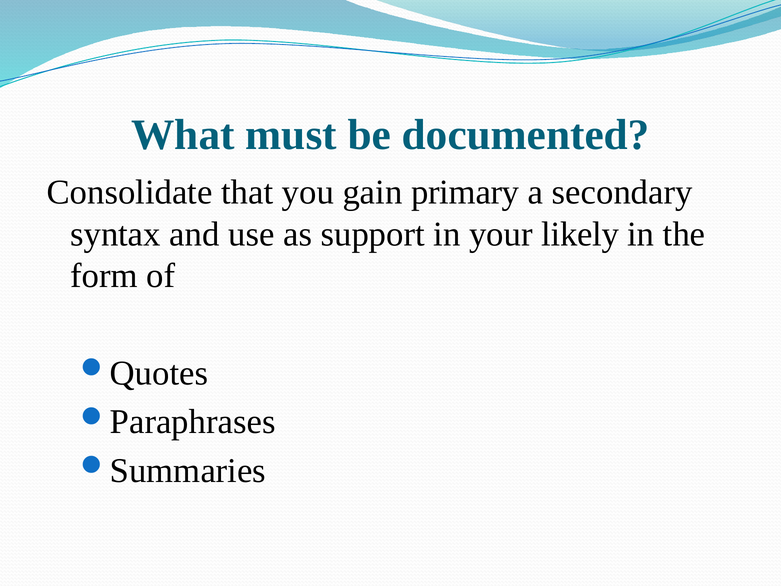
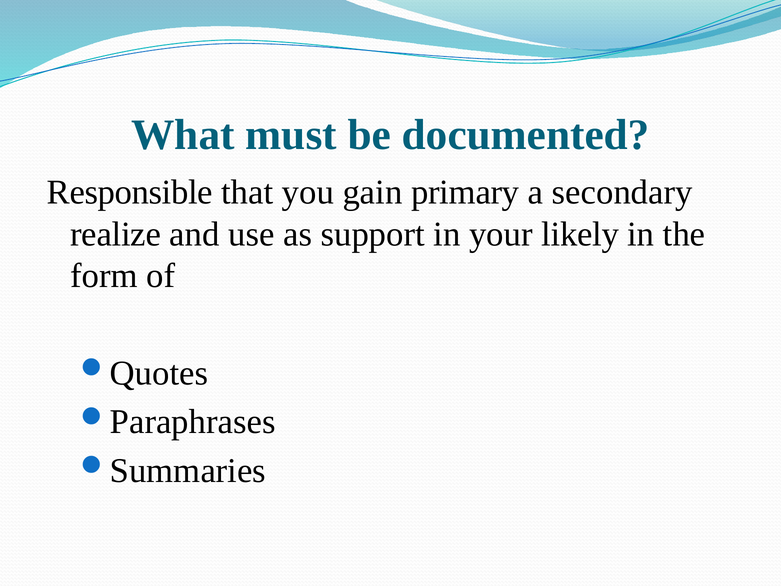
Consolidate: Consolidate -> Responsible
syntax: syntax -> realize
